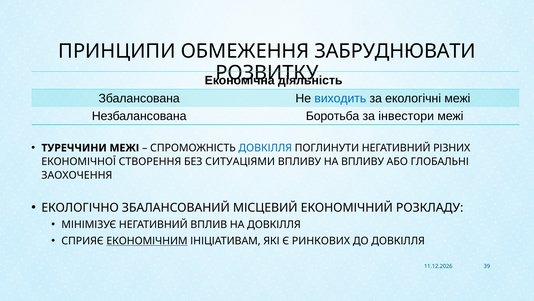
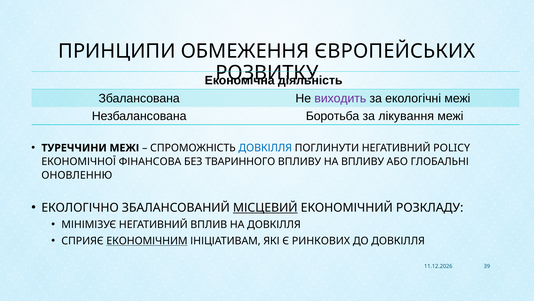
ЗАБРУДНЮВАТИ: ЗАБРУДНЮВАТИ -> ЄВРОПЕЙСЬКИХ
виходить colour: blue -> purple
інвестори: інвестори -> лікування
РІЗНИХ: РІЗНИХ -> POLICY
СТВОРЕННЯ: СТВОРЕННЯ -> ФІНАНСОВА
СИТУАЦІЯМИ: СИТУАЦІЯМИ -> ТВАРИННОГО
ЗАОХОЧЕННЯ: ЗАОХОЧЕННЯ -> ОНОВЛЕННЮ
МІСЦЕВИЙ underline: none -> present
